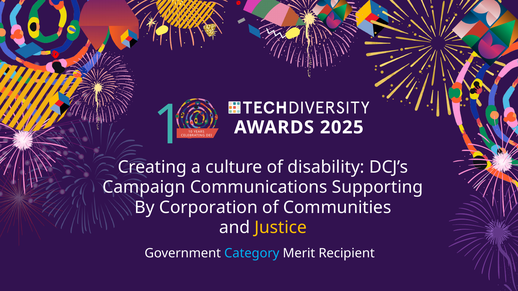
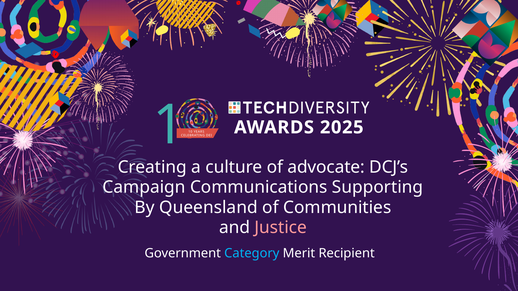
disability: disability -> advocate
Corporation: Corporation -> Queensland
Justice colour: yellow -> pink
